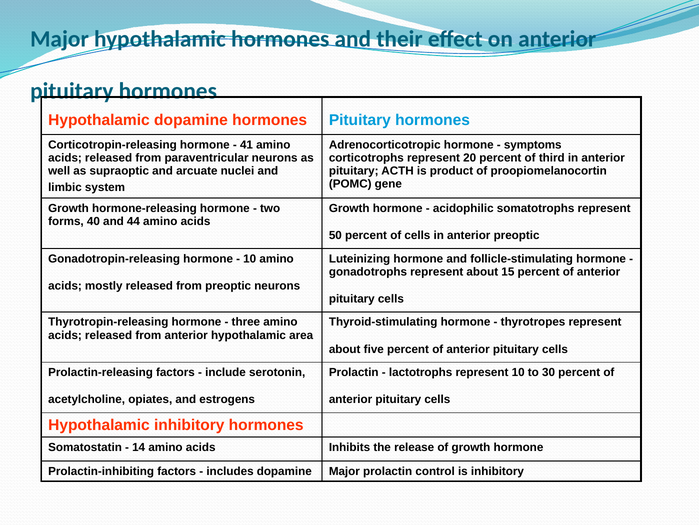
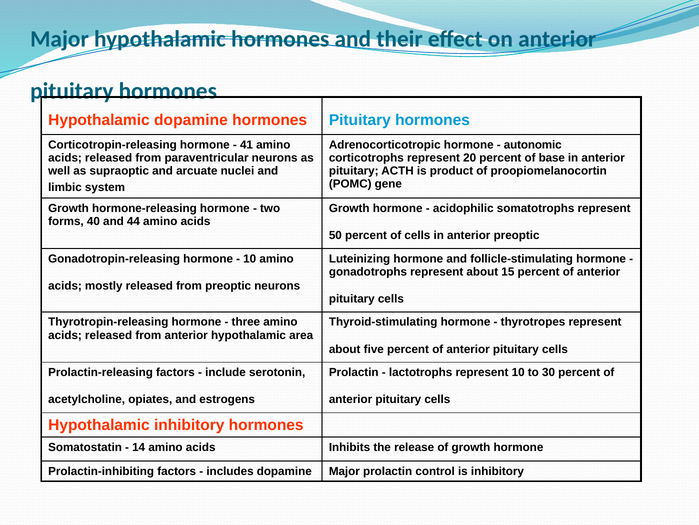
symptoms: symptoms -> autonomic
third: third -> base
